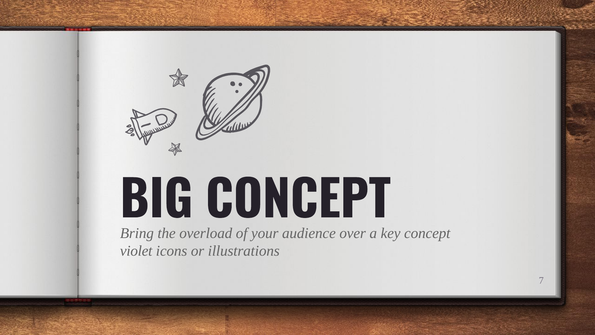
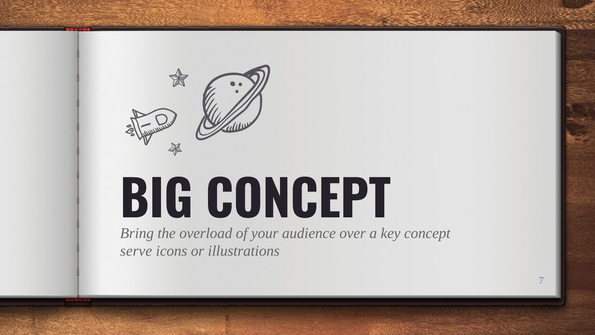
violet: violet -> serve
